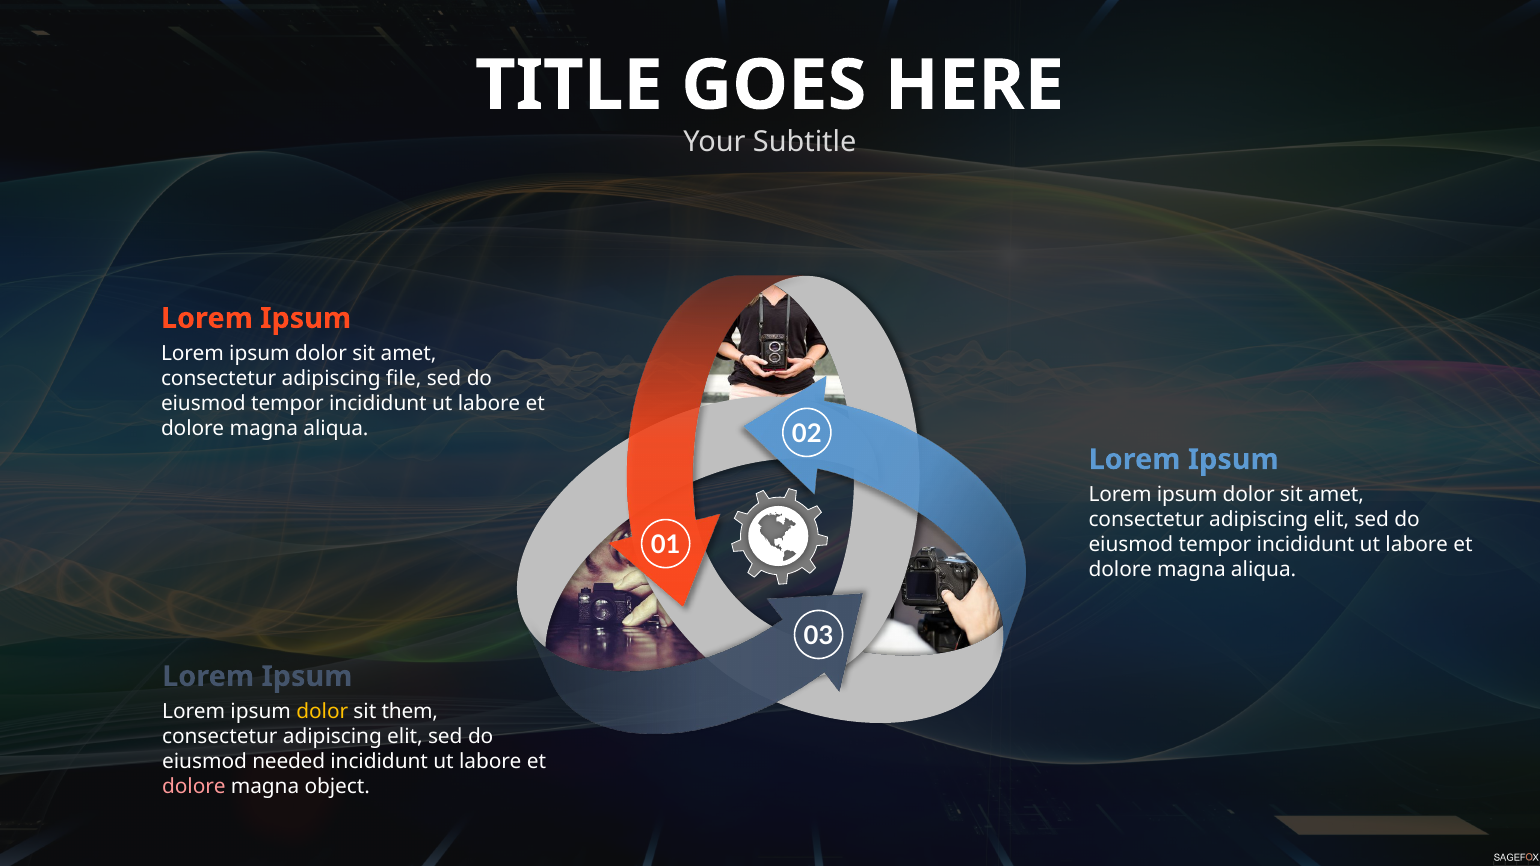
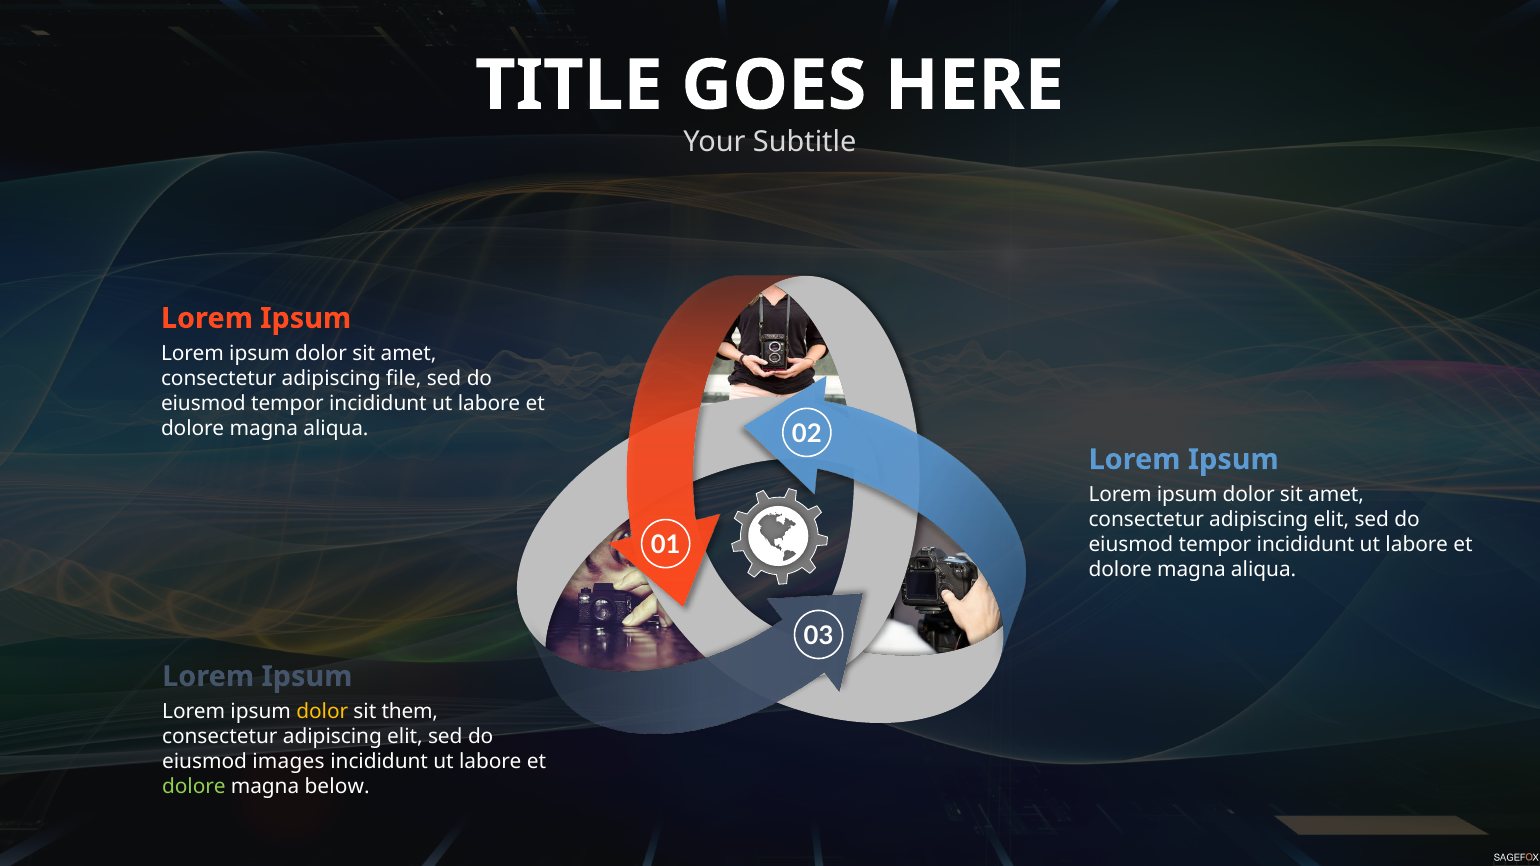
needed: needed -> images
dolore at (194, 787) colour: pink -> light green
object: object -> below
